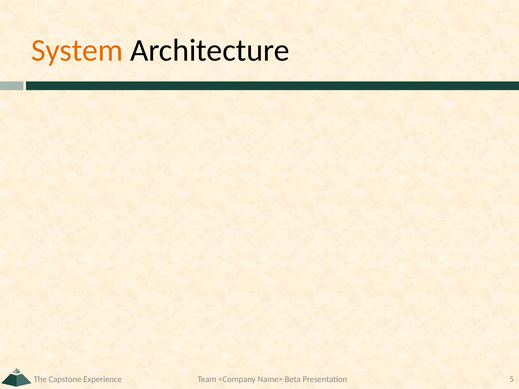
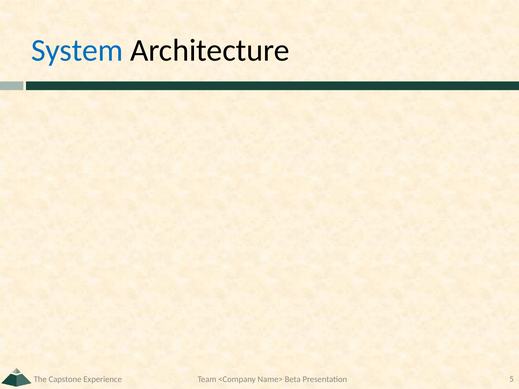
System colour: orange -> blue
